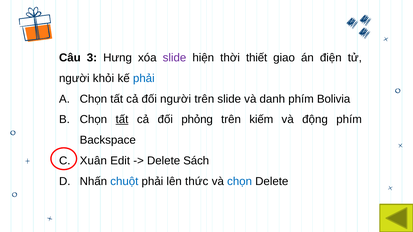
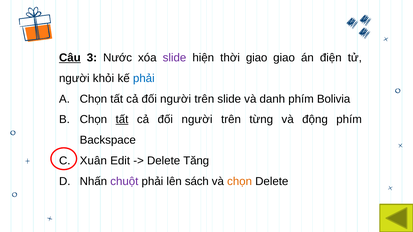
Câu underline: none -> present
Hưng: Hưng -> Nước
thời thiết: thiết -> giao
phỏng at (197, 120): phỏng -> người
kiếm: kiếm -> từng
Sách: Sách -> Tăng
chuột colour: blue -> purple
thức: thức -> sách
chọn at (240, 182) colour: blue -> orange
